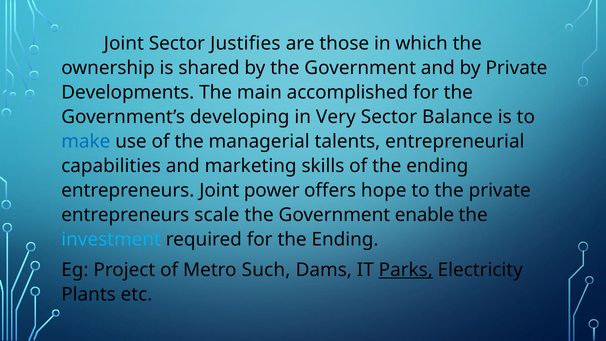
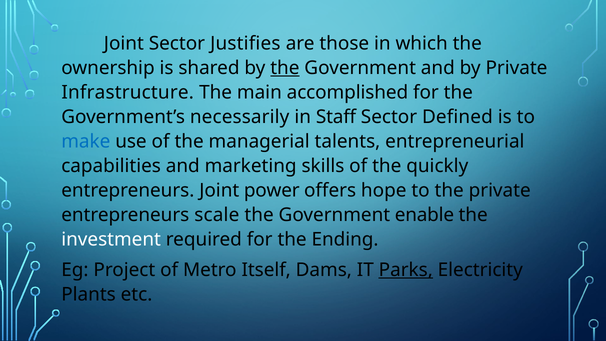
the at (285, 68) underline: none -> present
Developments: Developments -> Infrastructure
developing: developing -> necessarily
Very: Very -> Staff
Balance: Balance -> Defined
of the ending: ending -> quickly
investment colour: light blue -> white
Such: Such -> Itself
